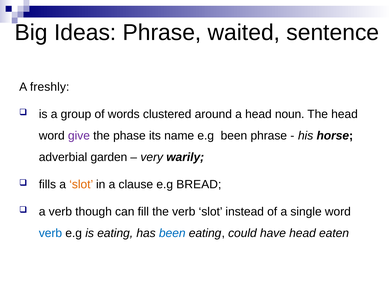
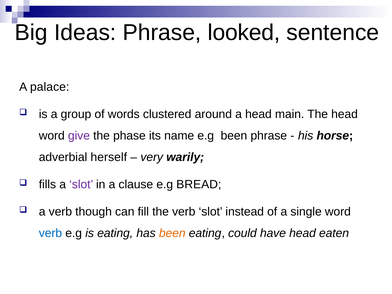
waited: waited -> looked
freshly: freshly -> palace
noun: noun -> main
garden: garden -> herself
slot at (81, 184) colour: orange -> purple
been at (172, 233) colour: blue -> orange
